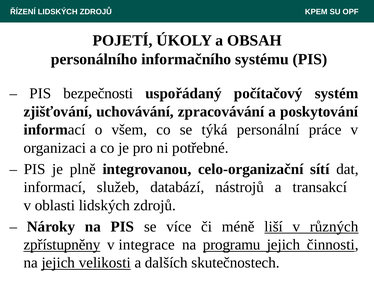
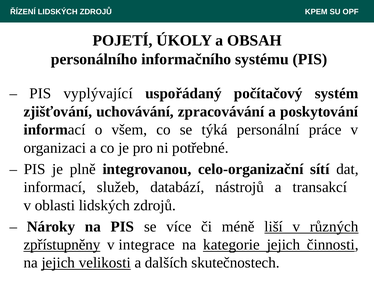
bezpečnosti: bezpečnosti -> vyplývající
programu: programu -> kategorie
